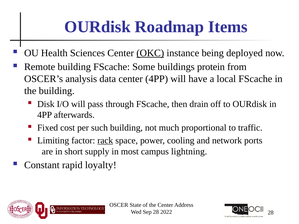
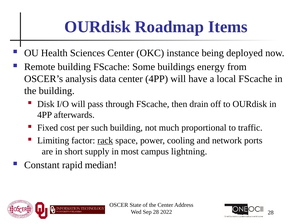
OKC underline: present -> none
protein: protein -> energy
loyalty: loyalty -> median
